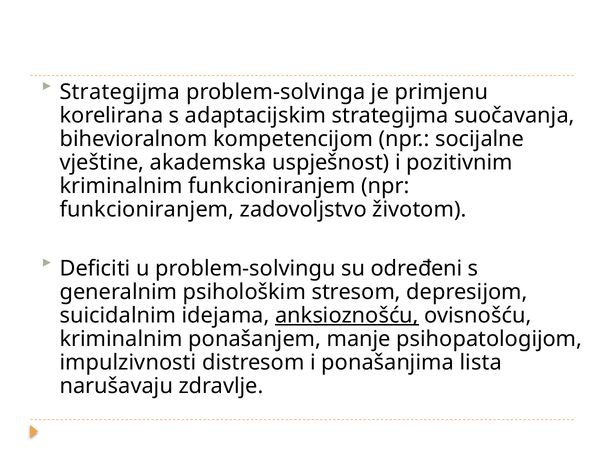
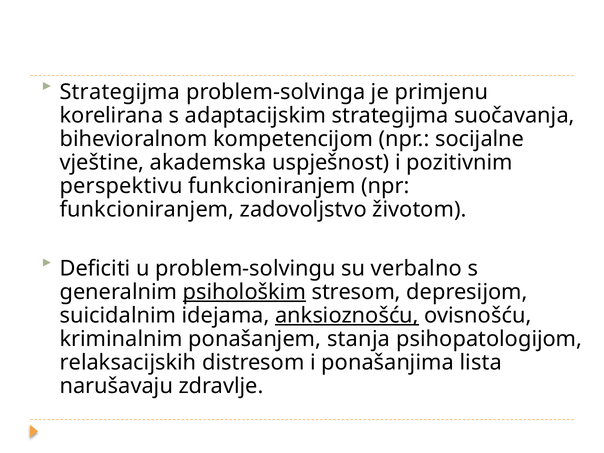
kriminalnim at (121, 186): kriminalnim -> perspektivu
određeni: određeni -> verbalno
psihološkim underline: none -> present
manje: manje -> stanja
impulzivnosti: impulzivnosti -> relaksacijskih
